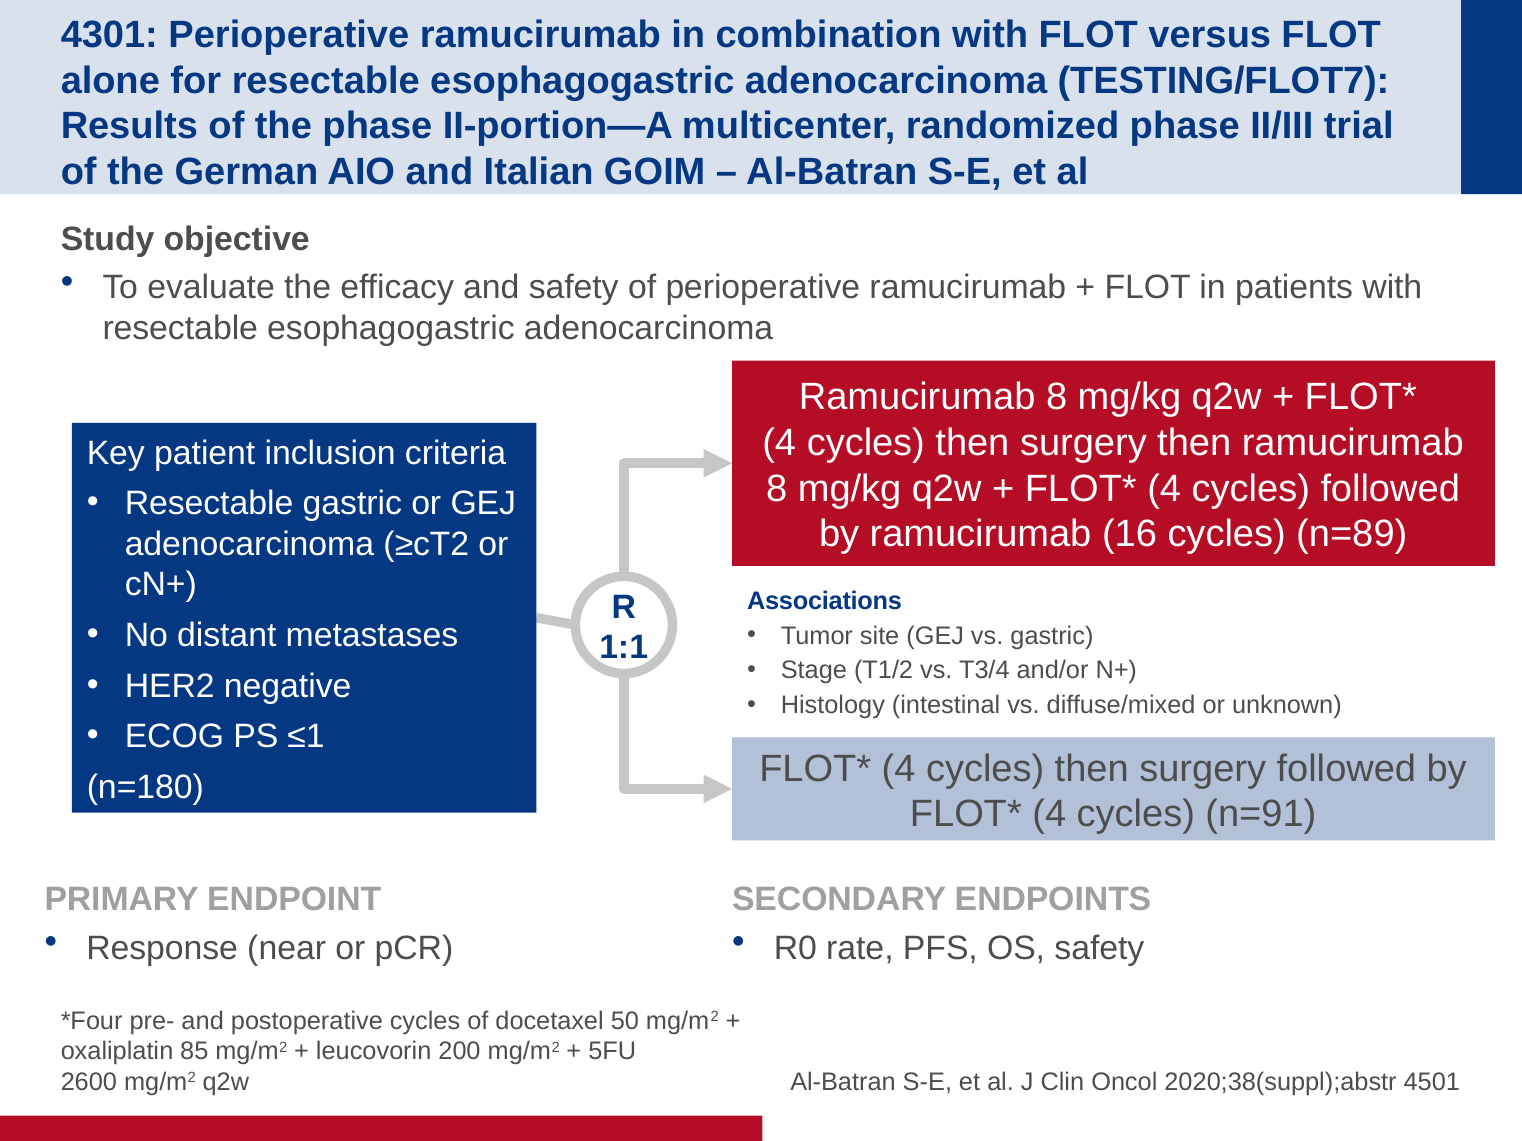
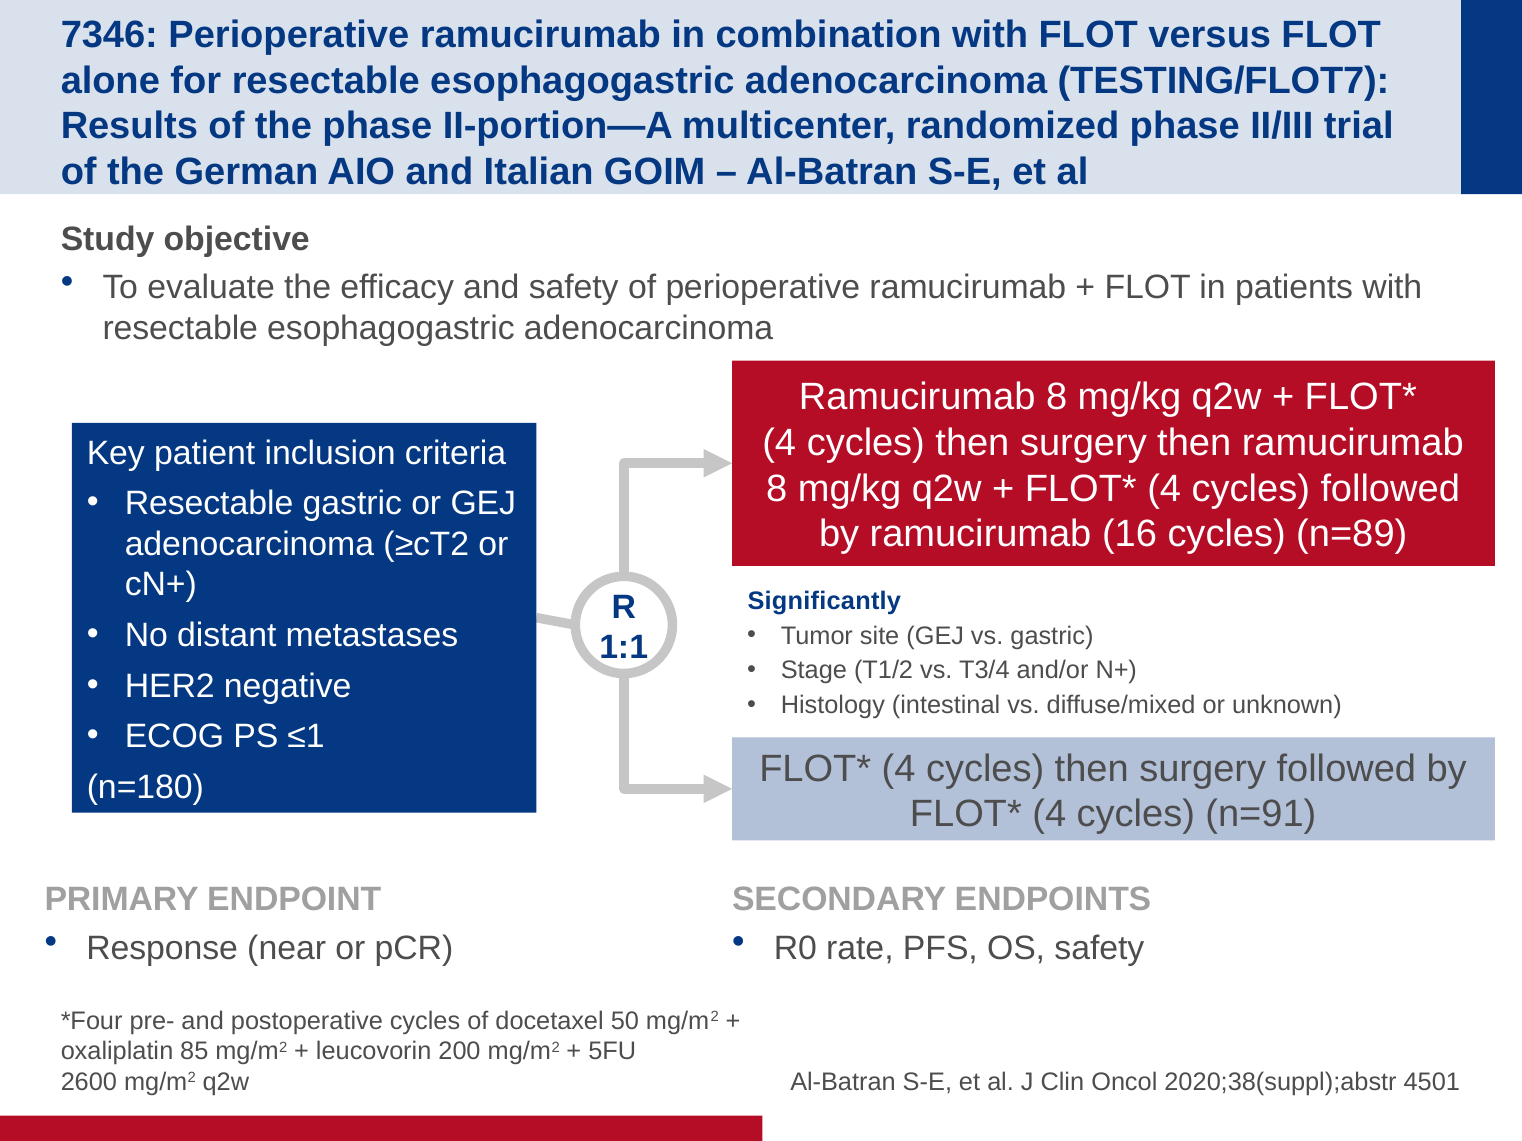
4301: 4301 -> 7346
Associations: Associations -> Significantly
